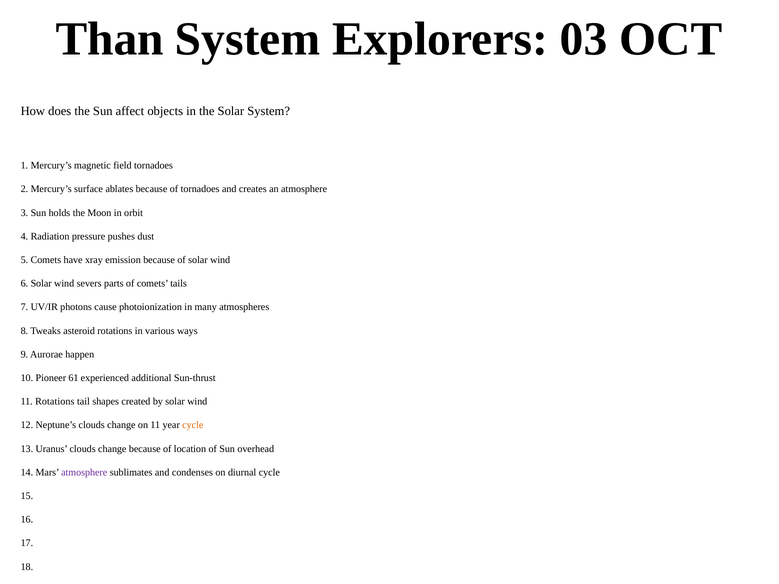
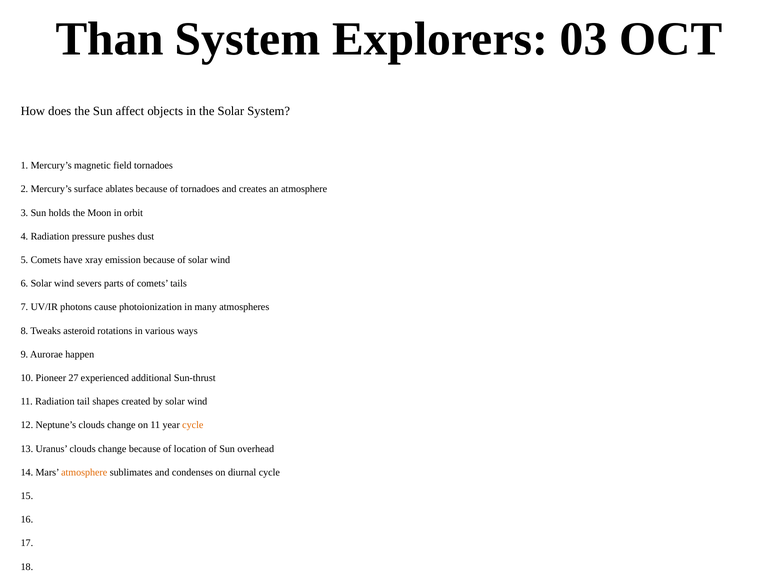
61: 61 -> 27
11 Rotations: Rotations -> Radiation
atmosphere at (84, 473) colour: purple -> orange
